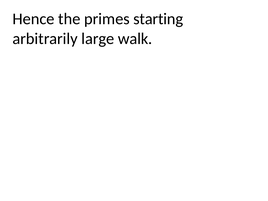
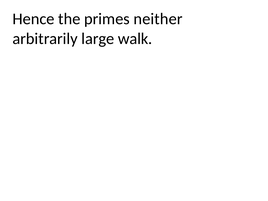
starting: starting -> neither
